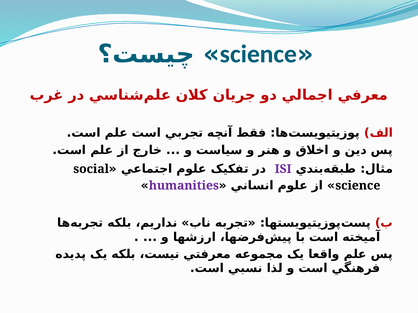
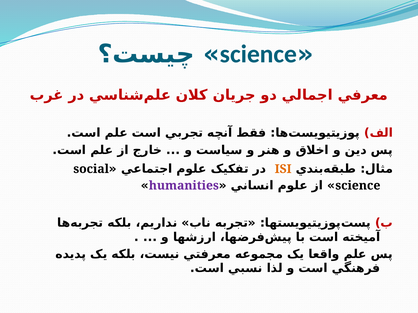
ISI colour: purple -> orange
